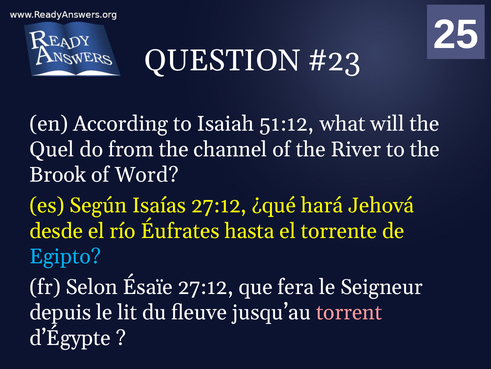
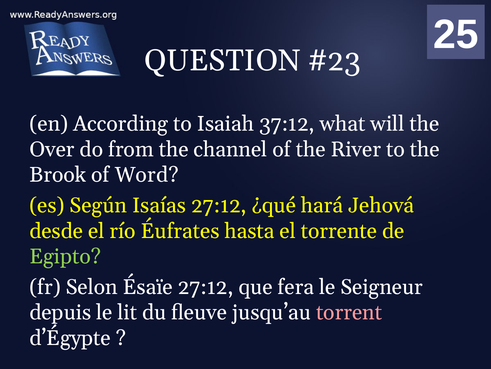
51:12: 51:12 -> 37:12
Quel: Quel -> Over
Egipto colour: light blue -> light green
